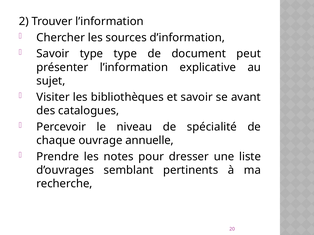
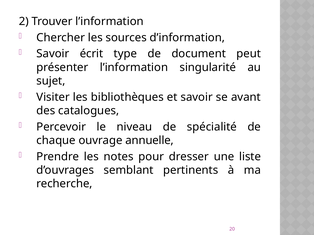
Savoir type: type -> écrit
explicative: explicative -> singularité
